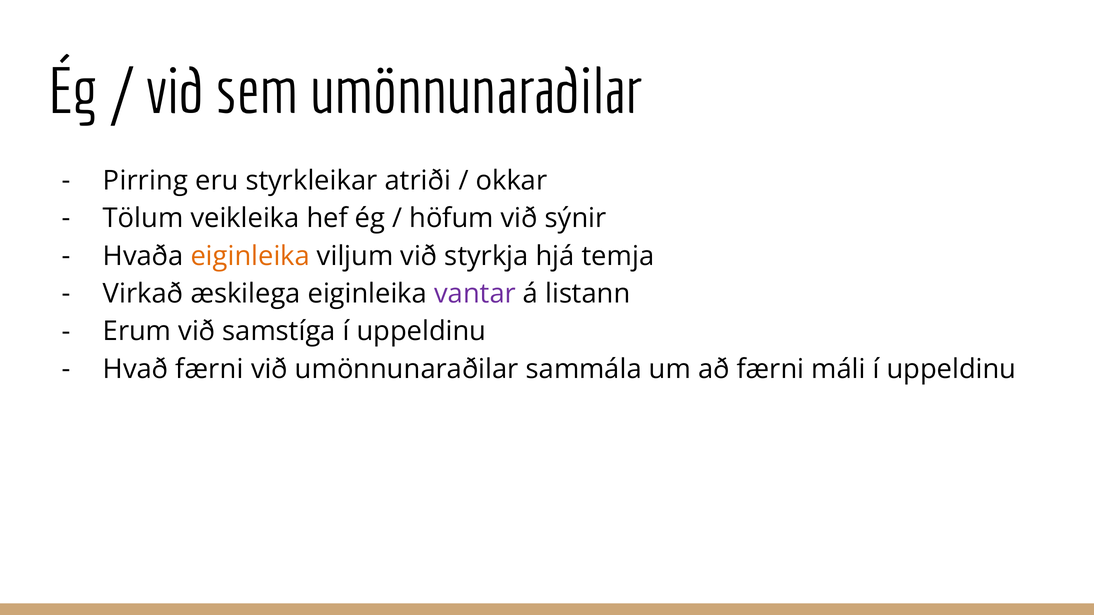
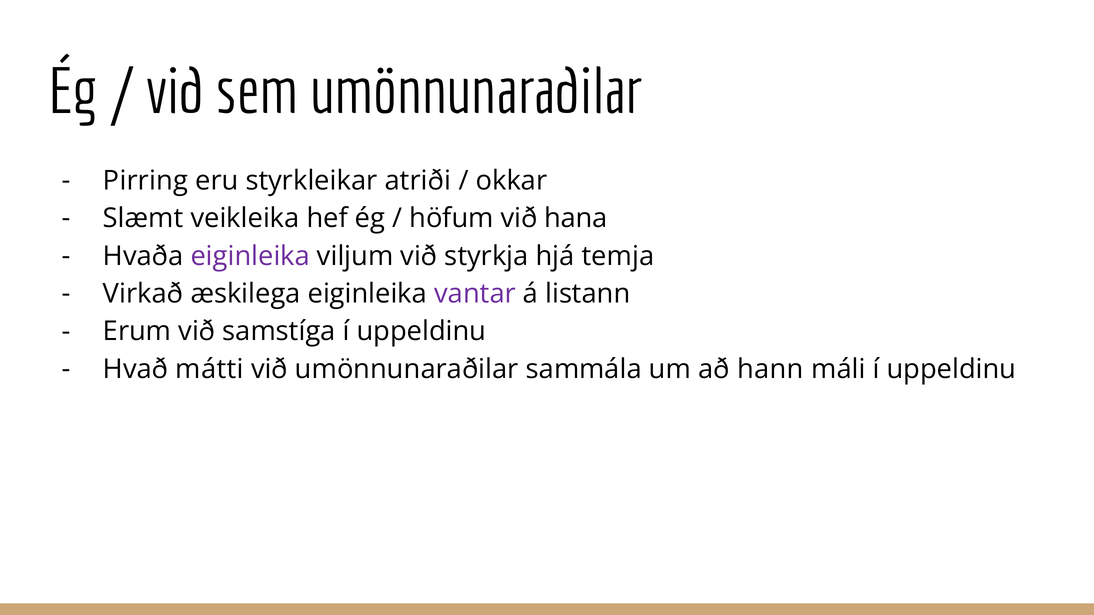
Tölum: Tölum -> Slæmt
sýnir: sýnir -> hana
eiginleika at (250, 256) colour: orange -> purple
Hvað færni: færni -> mátti
að færni: færni -> hann
